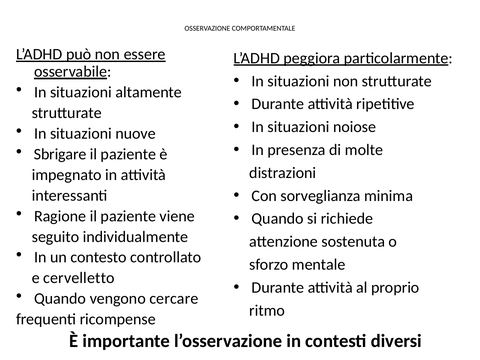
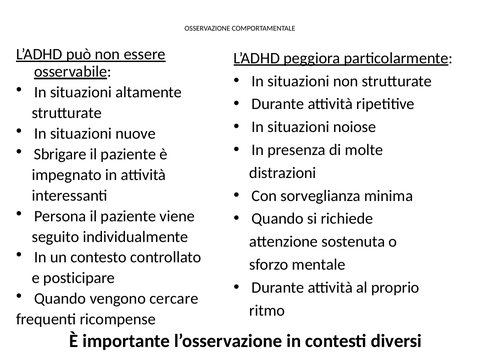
Ragione: Ragione -> Persona
cervelletto: cervelletto -> posticipare
